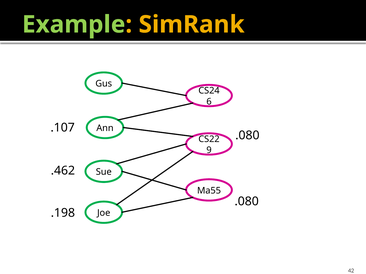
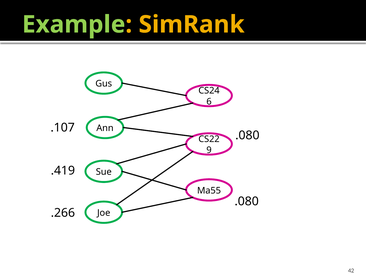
.462: .462 -> .419
.198: .198 -> .266
